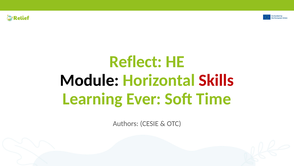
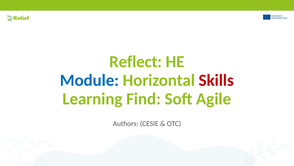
Module colour: black -> blue
Ever: Ever -> Find
Time: Time -> Agile
